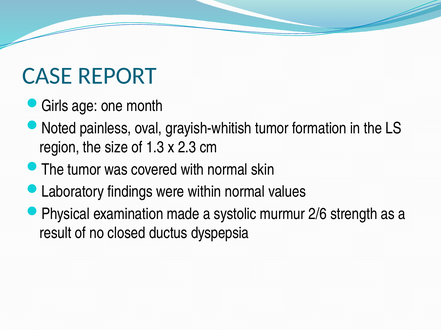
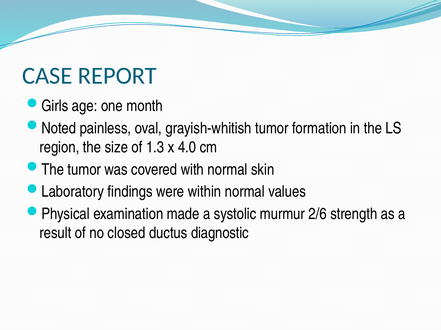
2.3: 2.3 -> 4.0
dyspepsia: dyspepsia -> diagnostic
